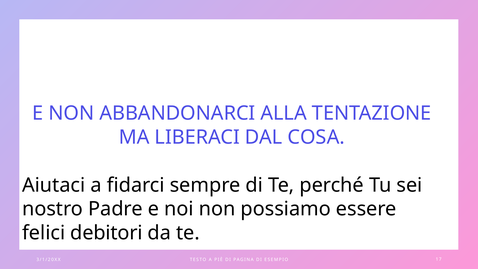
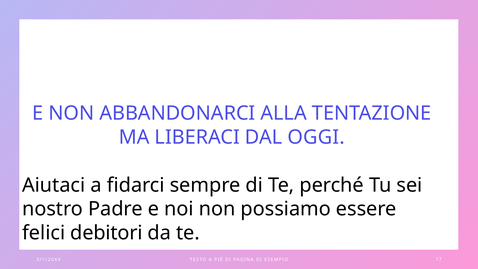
COSA: COSA -> OGGI
